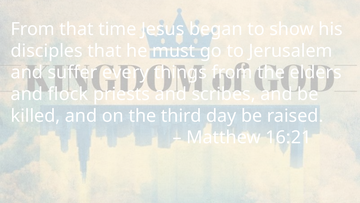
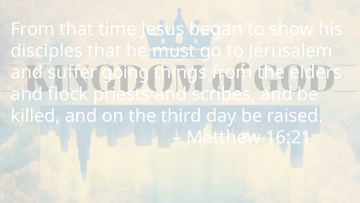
every: every -> going
